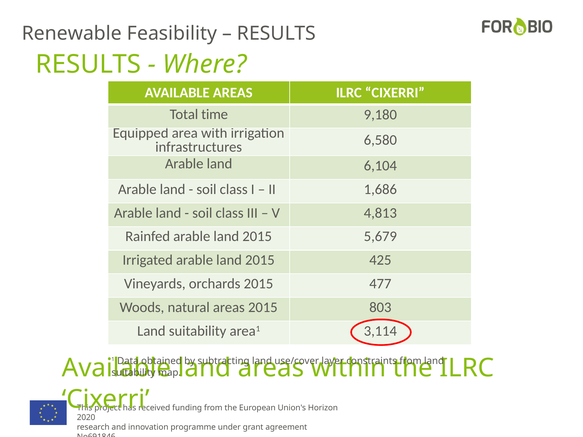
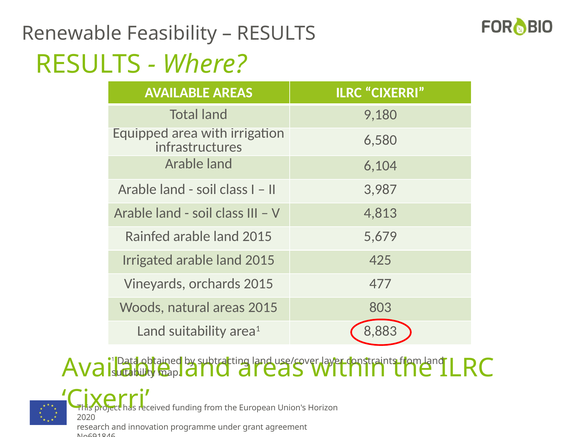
Total time: time -> land
1,686: 1,686 -> 3,987
3,114: 3,114 -> 8,883
